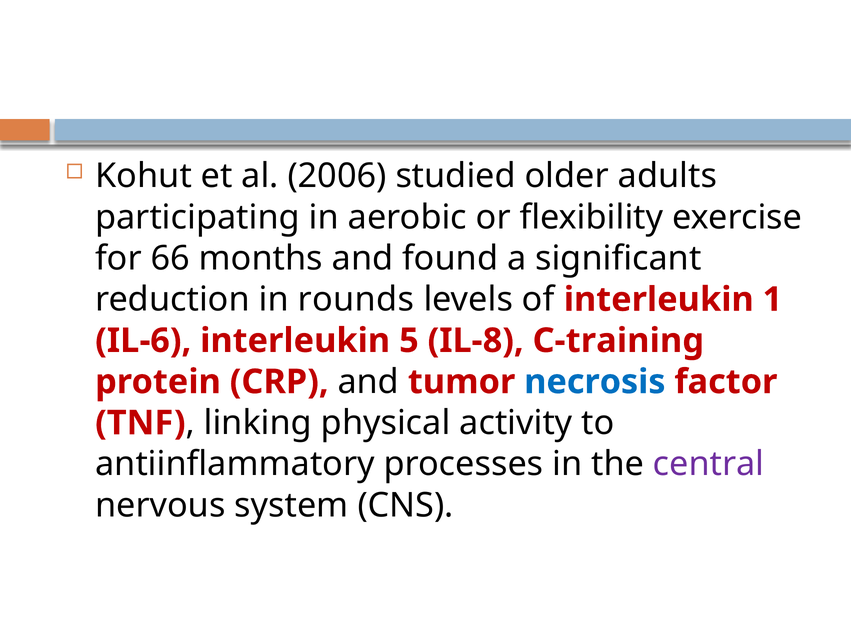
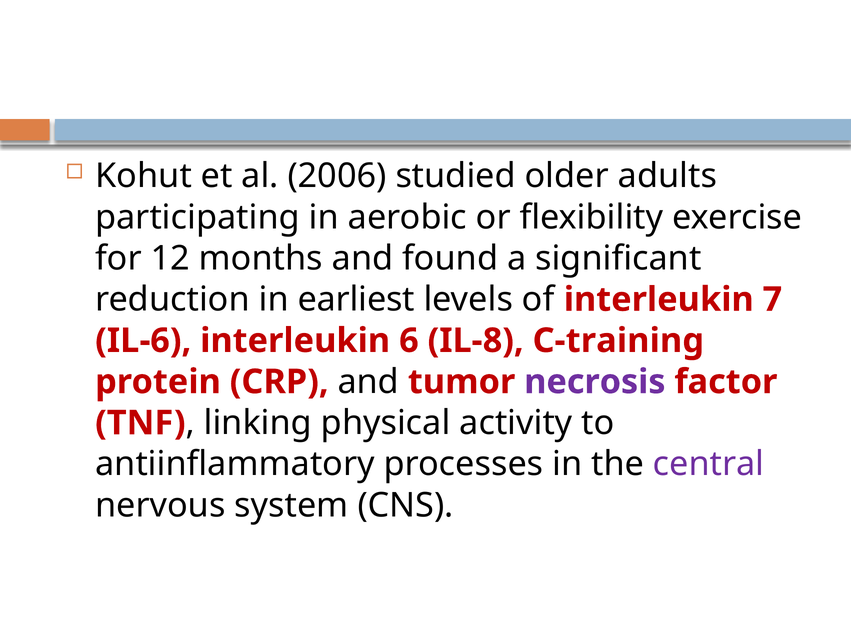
66: 66 -> 12
rounds: rounds -> earliest
1: 1 -> 7
5: 5 -> 6
necrosis colour: blue -> purple
